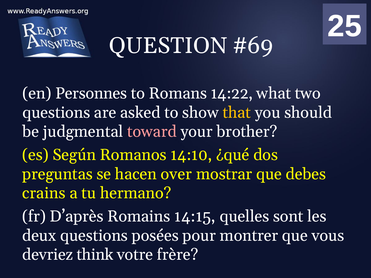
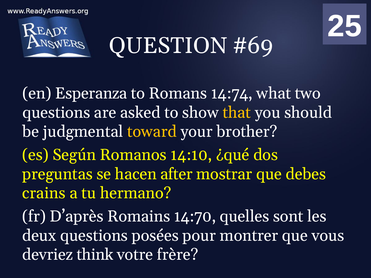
Personnes: Personnes -> Esperanza
14:22: 14:22 -> 14:74
toward colour: pink -> yellow
over: over -> after
14:15: 14:15 -> 14:70
